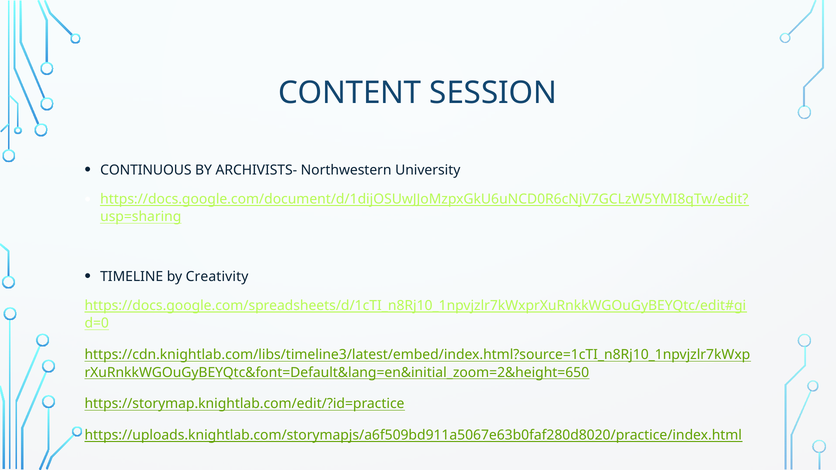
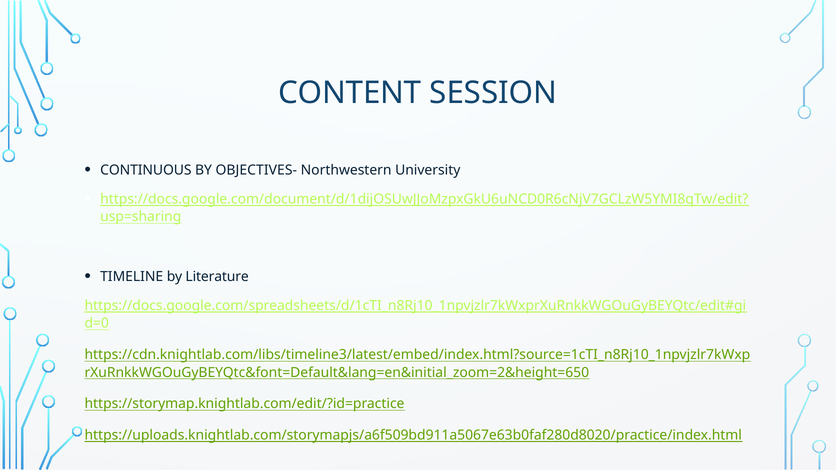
ARCHIVISTS-: ARCHIVISTS- -> OBJECTIVES-
Creativity: Creativity -> Literature
